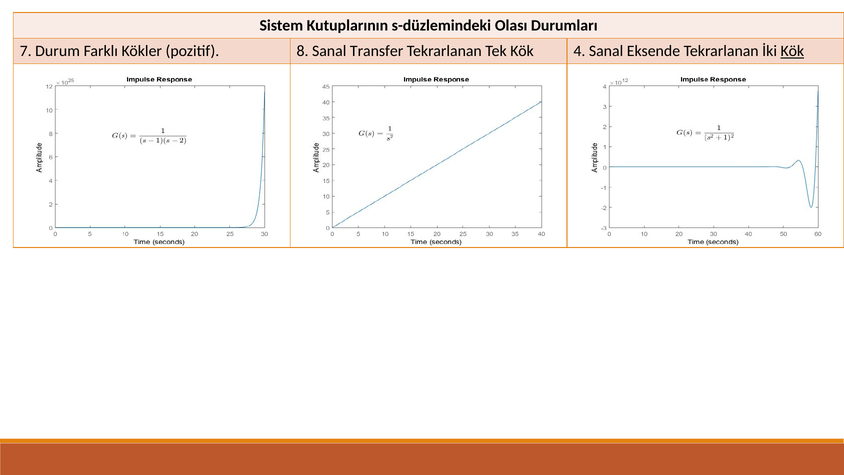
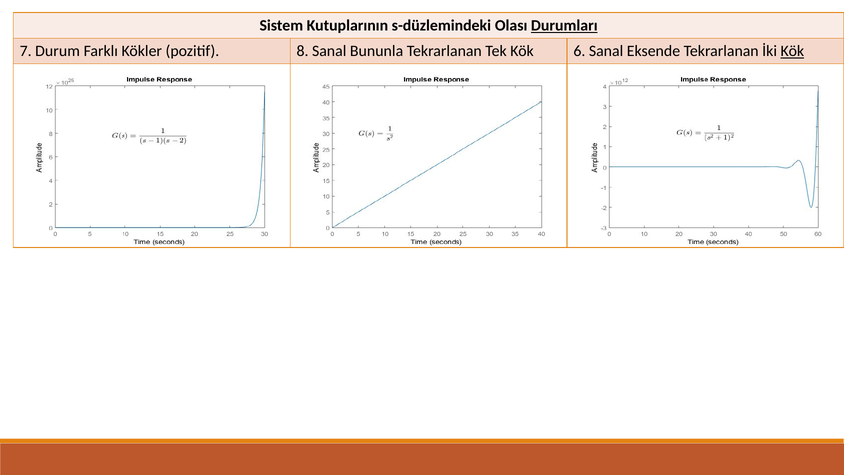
Durumları underline: none -> present
Transfer: Transfer -> Bununla
4: 4 -> 6
